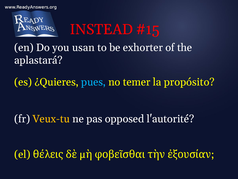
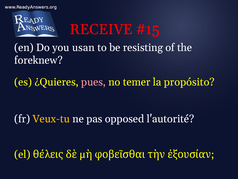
INSTEAD: INSTEAD -> RECEIVE
exhorter: exhorter -> resisting
aplastará: aplastará -> foreknew
pues colour: light blue -> pink
